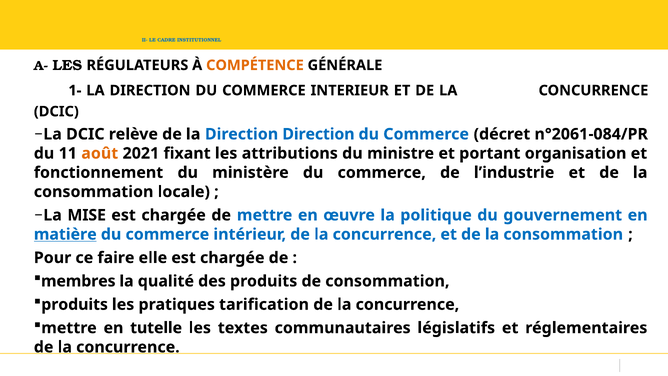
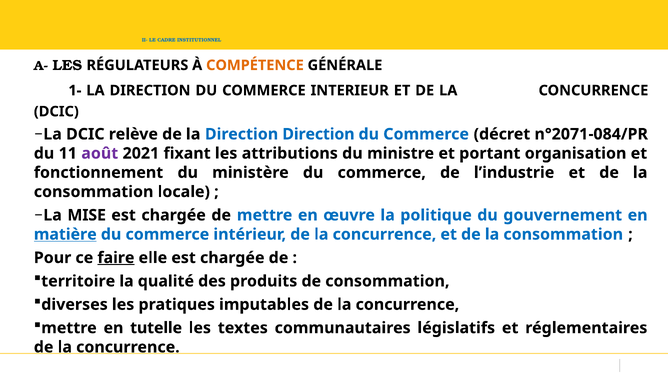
n°2061-084/PR: n°2061-084/PR -> n°2071-084/PR
août colour: orange -> purple
faire underline: none -> present
membres: membres -> territoire
produits at (75, 304): produits -> diverses
tarification: tarification -> imputables
